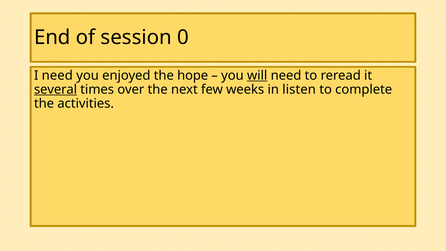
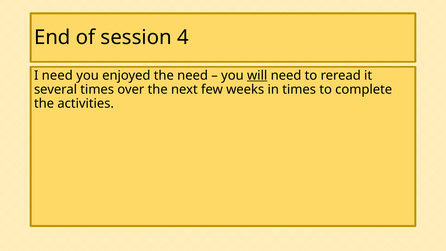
0: 0 -> 4
the hope: hope -> need
several underline: present -> none
in listen: listen -> times
